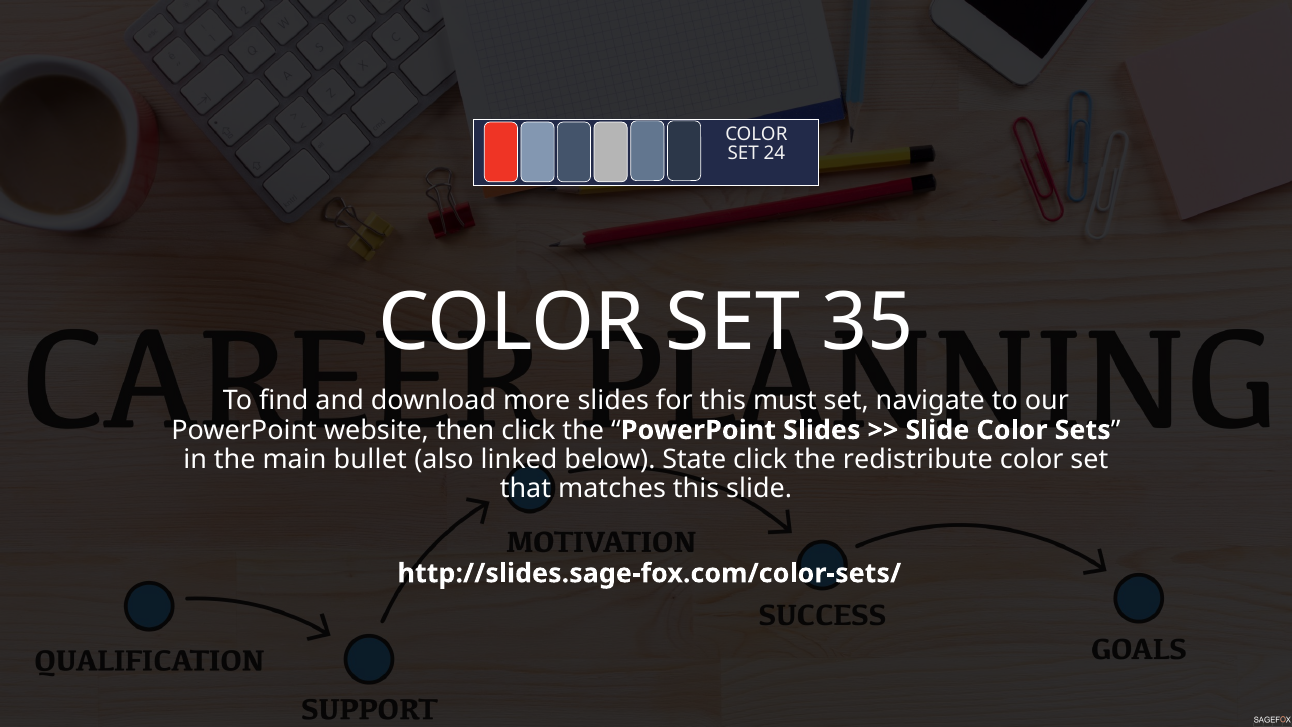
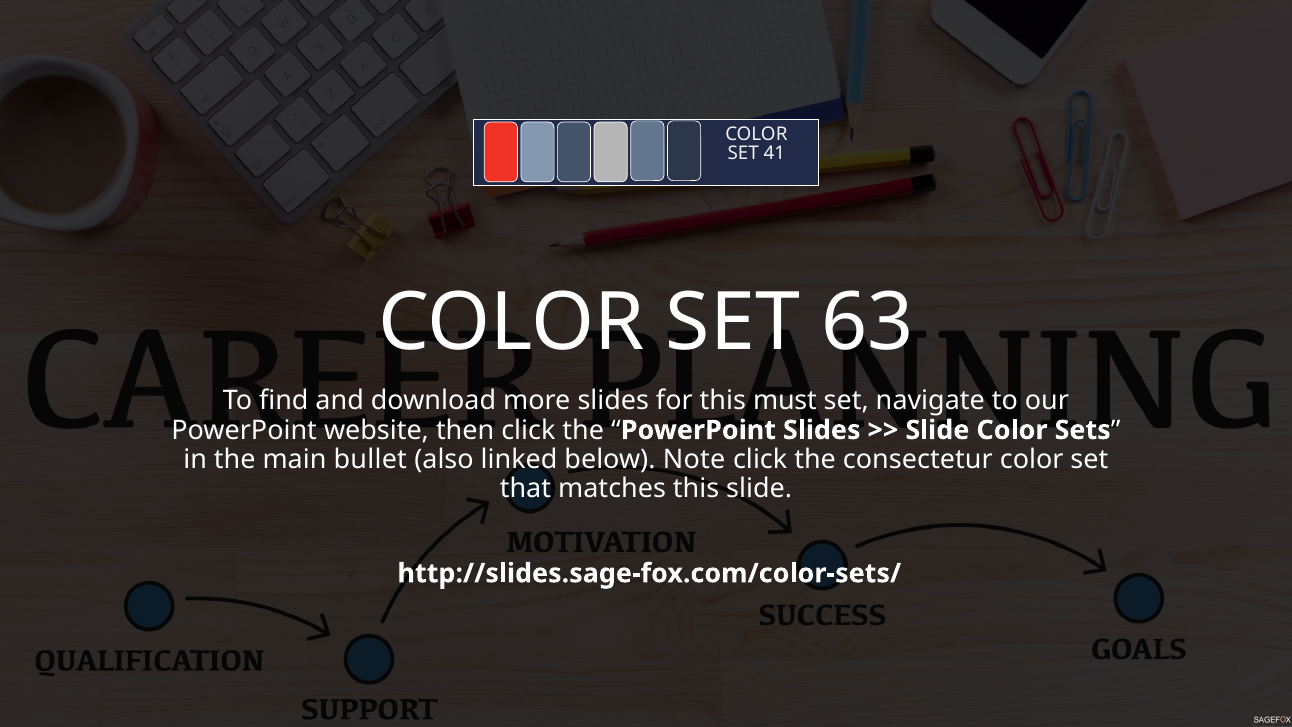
24: 24 -> 41
35: 35 -> 63
State: State -> Note
redistribute: redistribute -> consectetur
